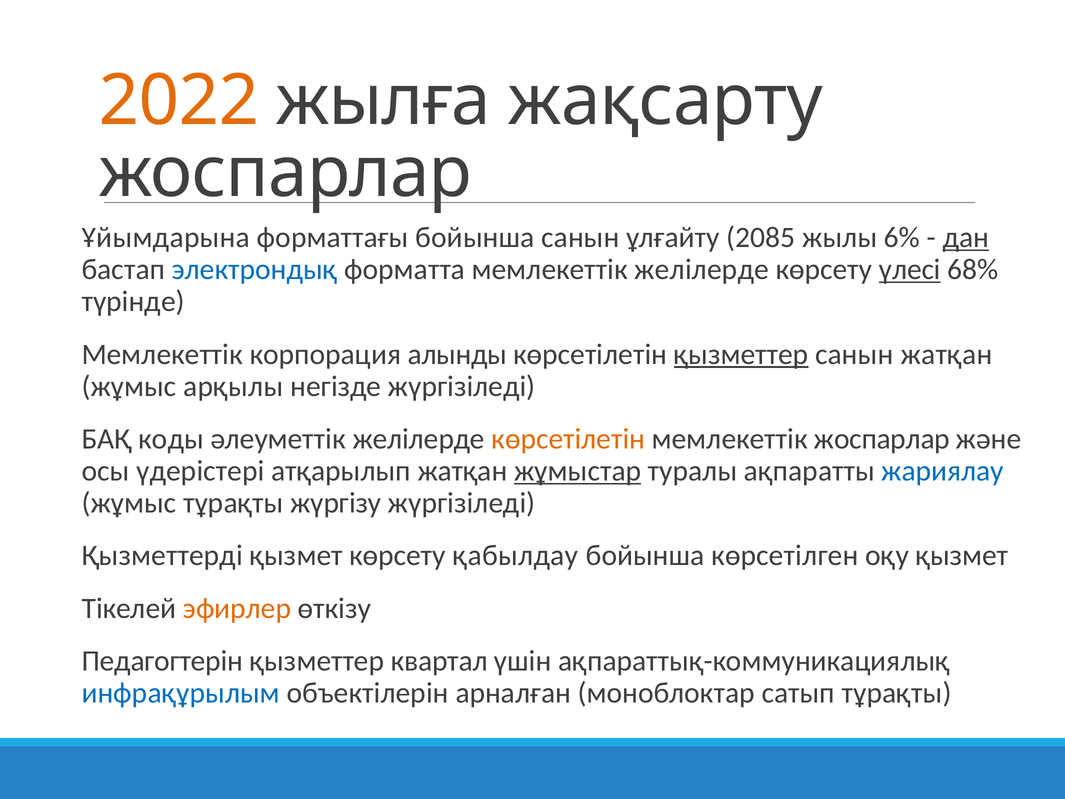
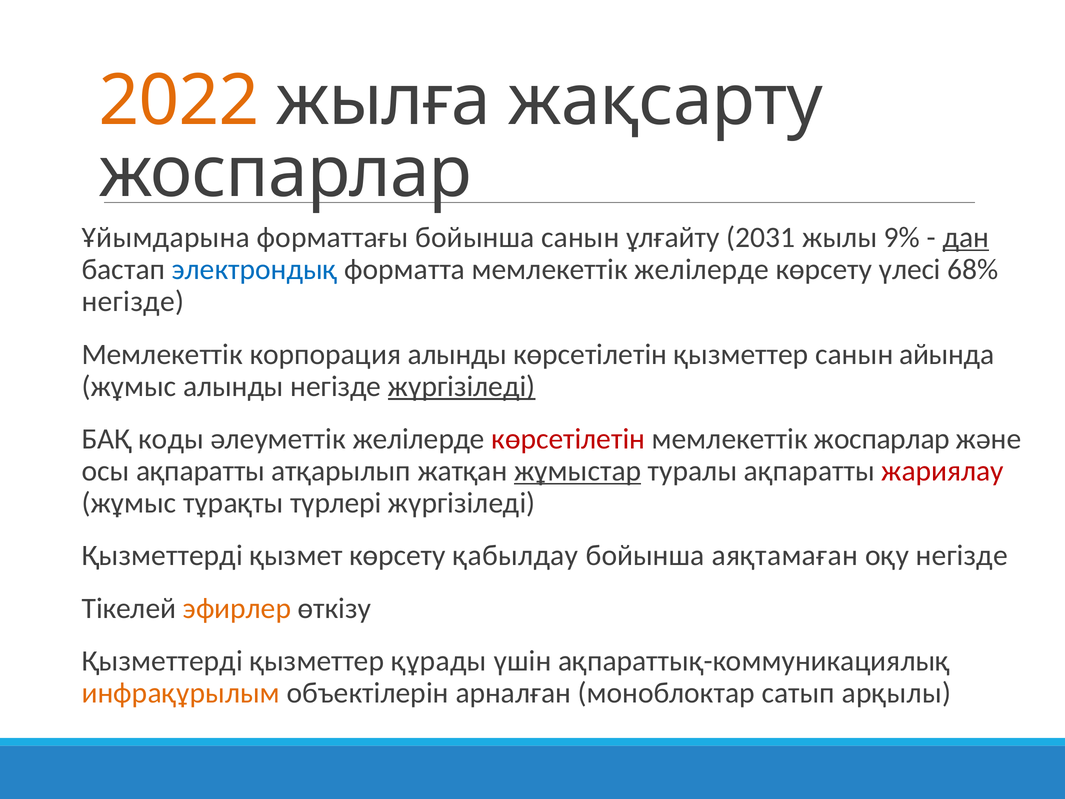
2085: 2085 -> 2031
6%: 6% -> 9%
үлесі underline: present -> none
түрінде at (133, 301): түрінде -> негізде
қызметтер at (741, 354) underline: present -> none
санын жатқан: жатқан -> айында
жұмыс арқылы: арқылы -> алынды
жүргізіледі at (462, 386) underline: none -> present
көрсетілетін at (568, 439) colour: orange -> red
осы үдерістері: үдерістері -> ақпаратты
жариялау colour: blue -> red
жүргізу: жүргізу -> түрлері
көрсетілген: көрсетілген -> аяқтамаған
оқу қызмет: қызмет -> негізде
Педагогтерін at (162, 661): Педагогтерін -> Қызметтерді
квартал: квартал -> құрады
инфрақұрылым colour: blue -> orange
сатып тұрақты: тұрақты -> арқылы
